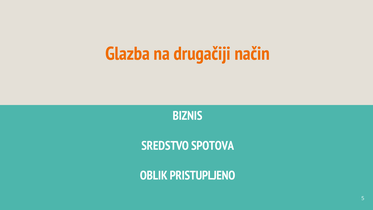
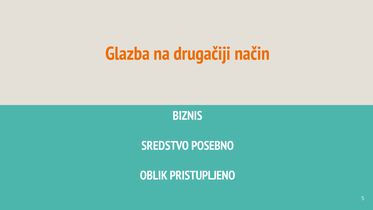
SPOTOVA: SPOTOVA -> POSEBNO
